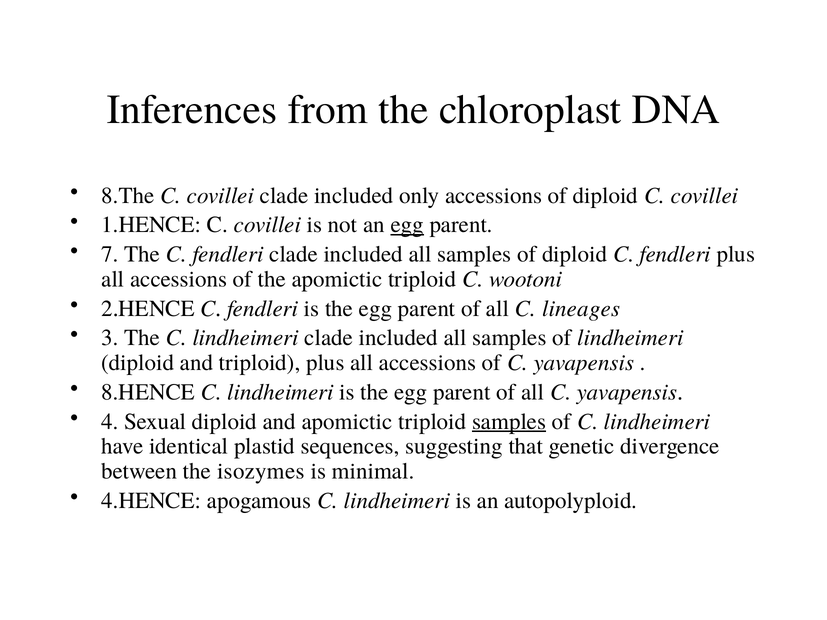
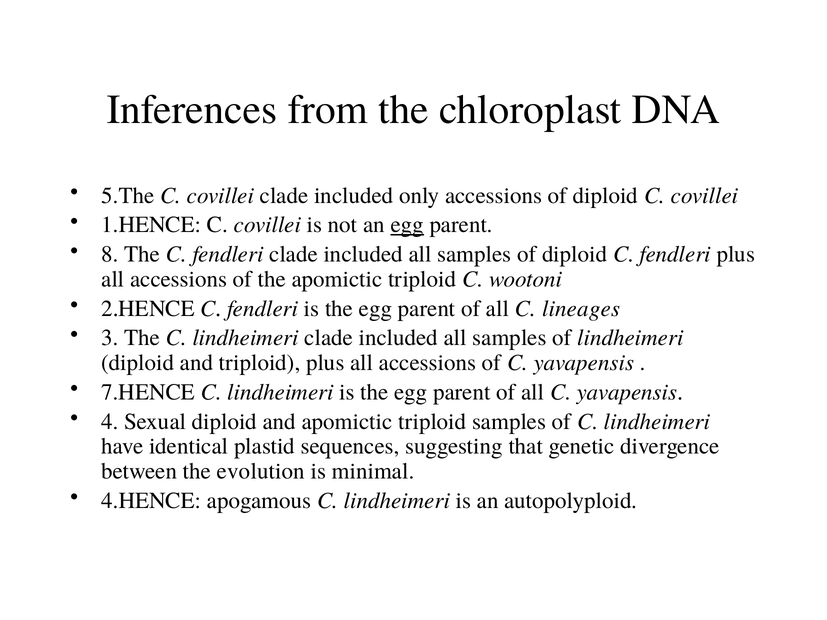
8.The: 8.The -> 5.The
7: 7 -> 8
8.HENCE: 8.HENCE -> 7.HENCE
samples at (509, 422) underline: present -> none
isozymes: isozymes -> evolution
